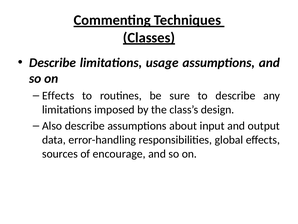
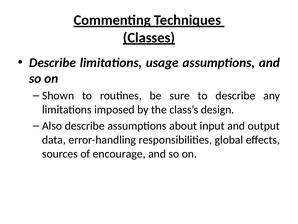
Effects at (58, 96): Effects -> Shown
